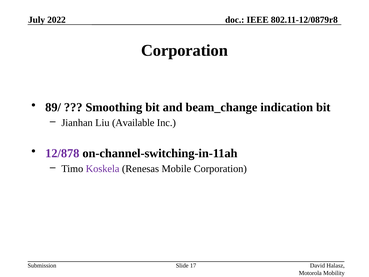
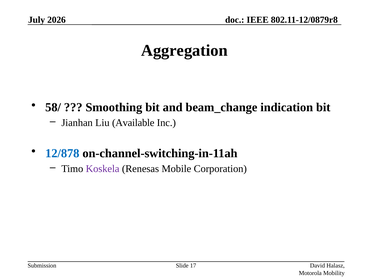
2022: 2022 -> 2026
Corporation at (185, 50): Corporation -> Aggregation
89/: 89/ -> 58/
12/878 colour: purple -> blue
